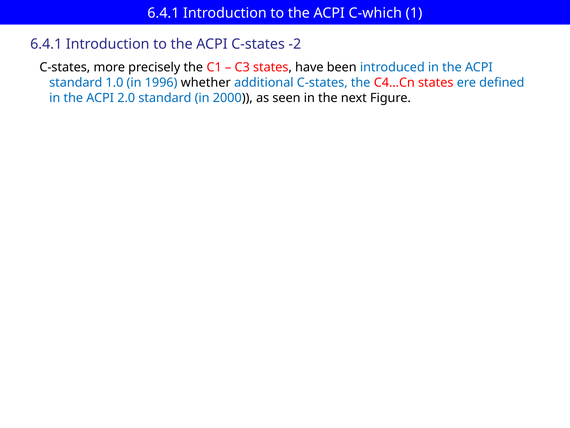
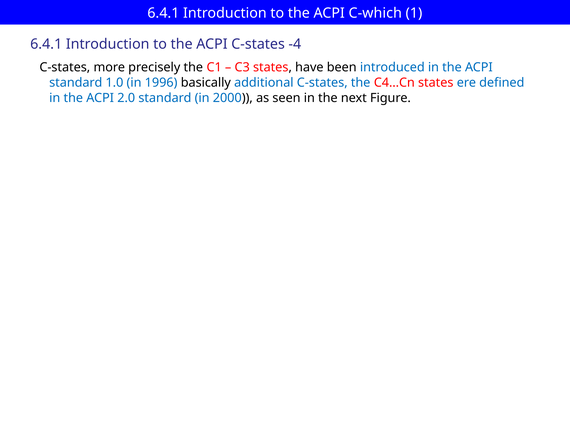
-2: -2 -> -4
whether: whether -> basically
